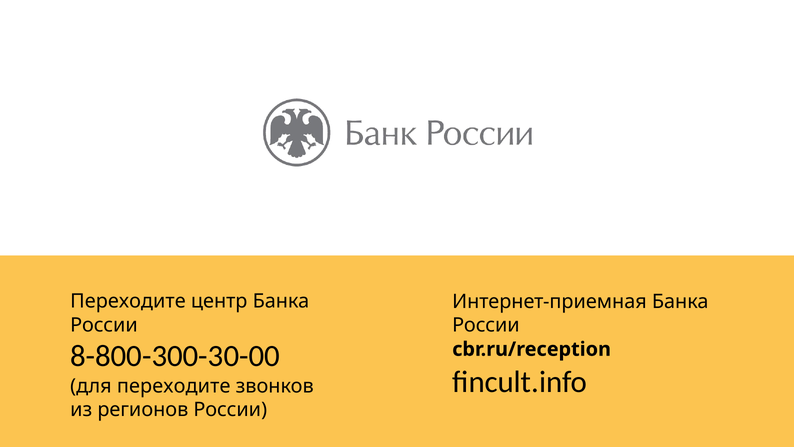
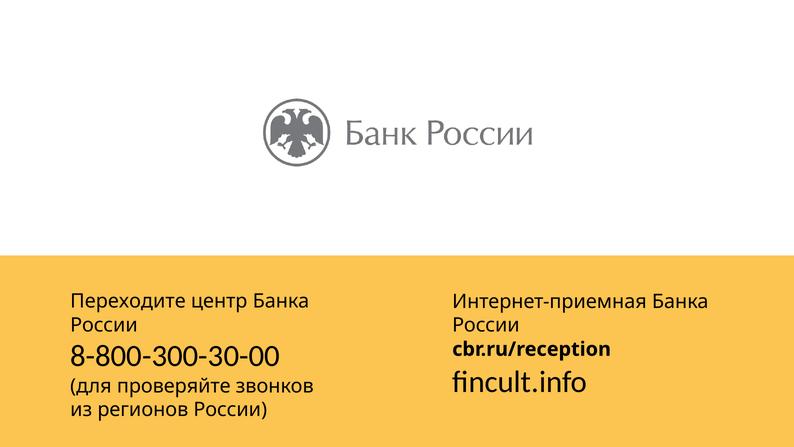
для переходите: переходите -> проверяйте
